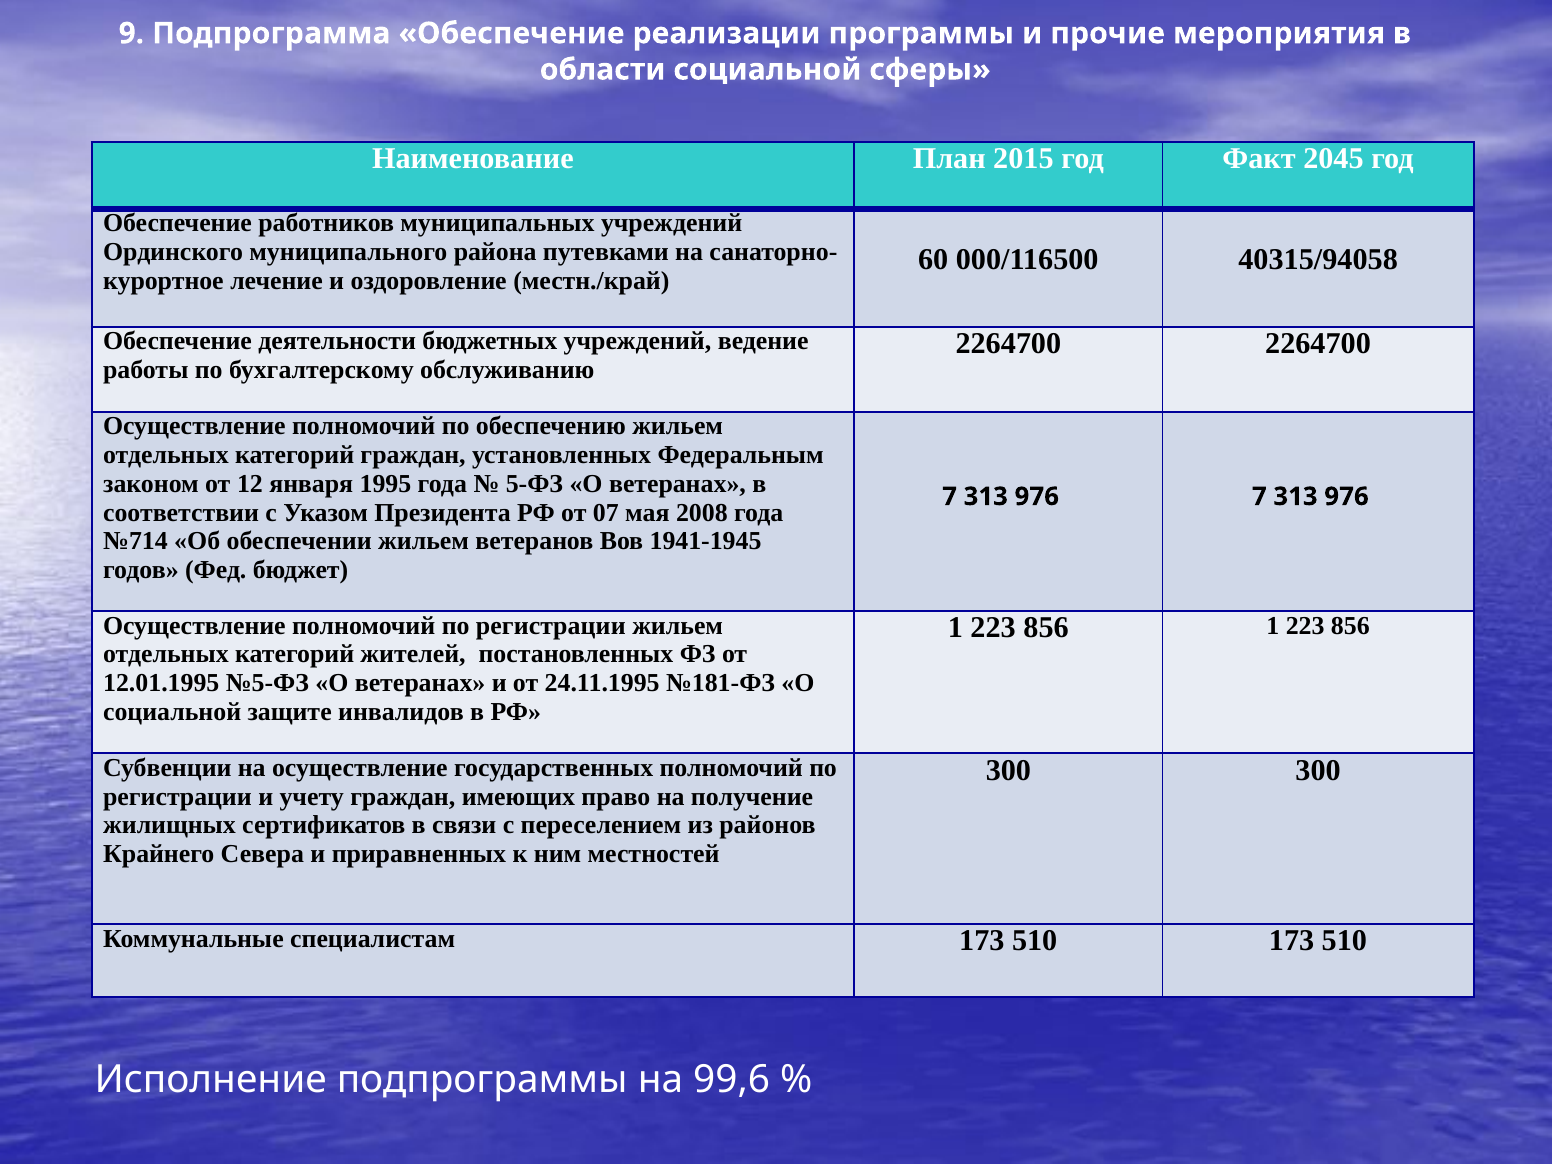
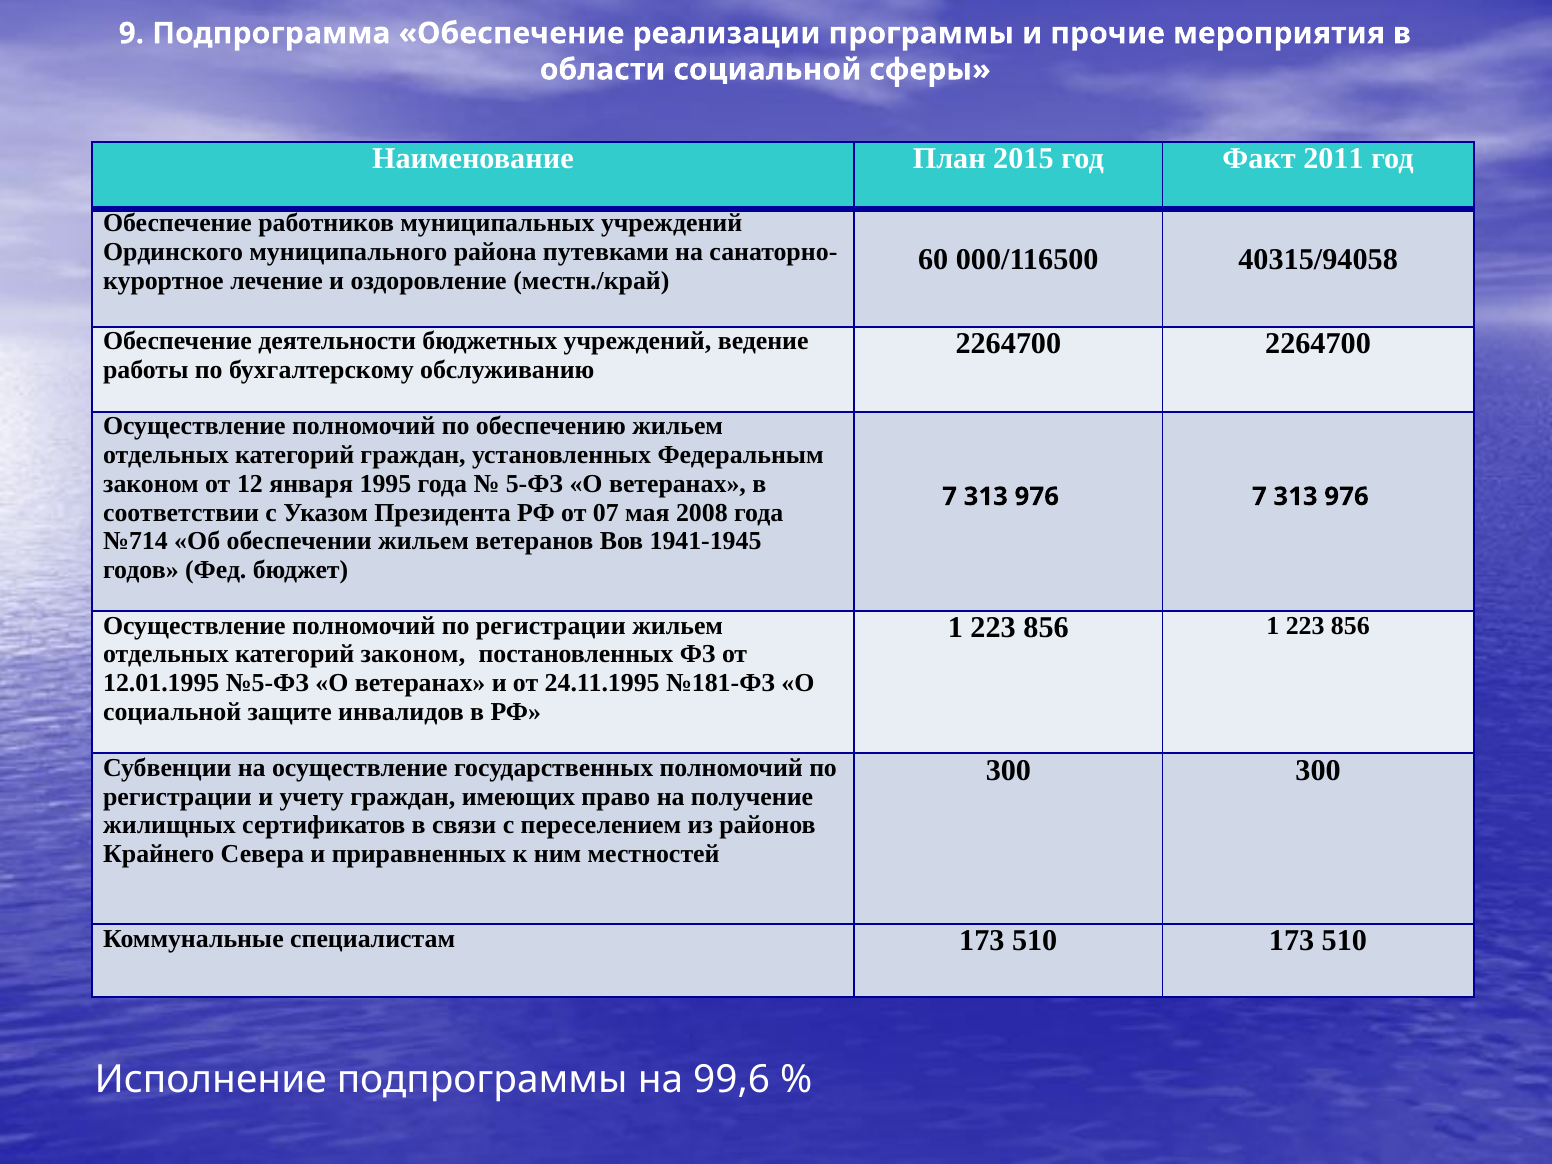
2045: 2045 -> 2011
категорий жителей: жителей -> законом
